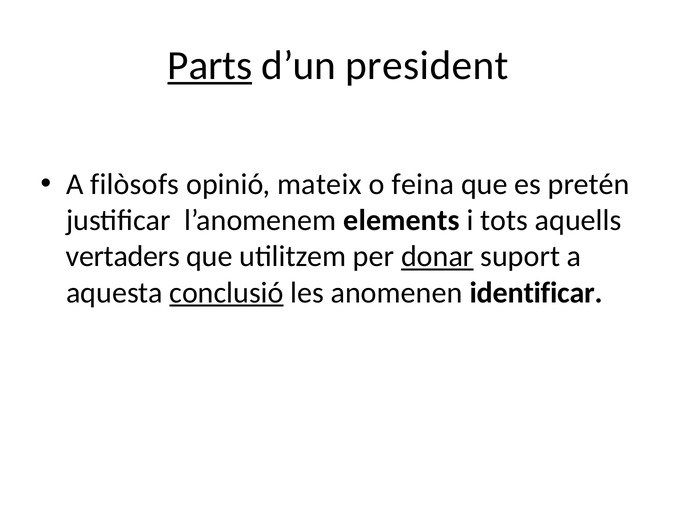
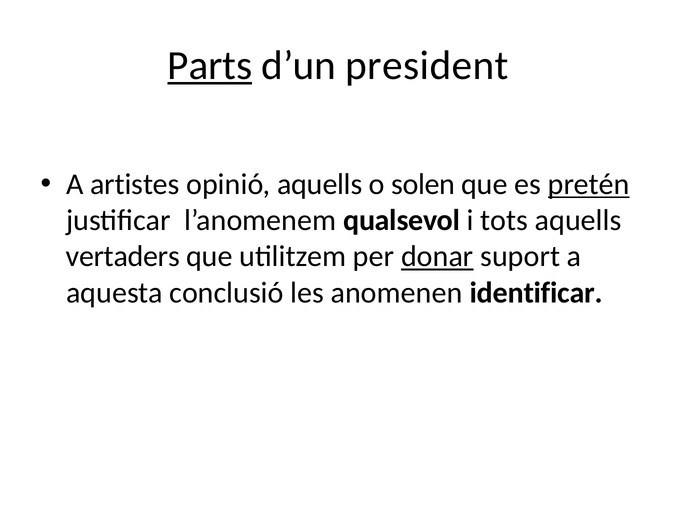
filòsofs: filòsofs -> artistes
opinió mateix: mateix -> aquells
feina: feina -> solen
pretén underline: none -> present
elements: elements -> qualsevol
conclusió underline: present -> none
